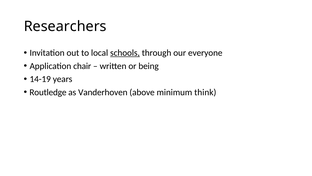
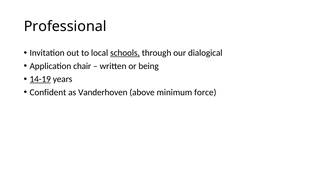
Researchers: Researchers -> Professional
everyone: everyone -> dialogical
14-19 underline: none -> present
Routledge: Routledge -> Confident
think: think -> force
